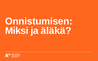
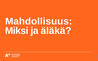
Onnistumisen: Onnistumisen -> Mahdollisuus
